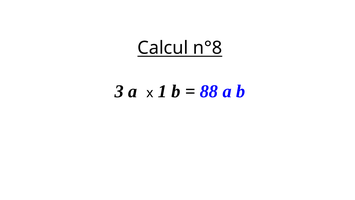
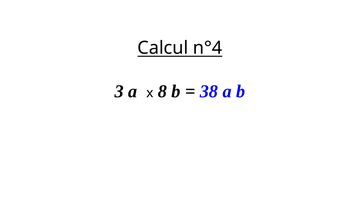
n°8: n°8 -> n°4
1: 1 -> 8
88: 88 -> 38
